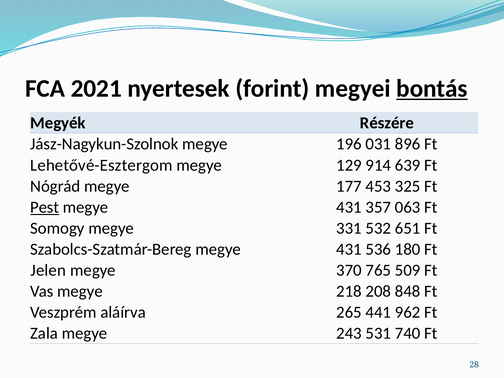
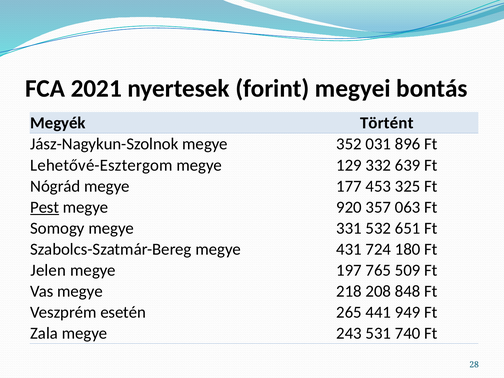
bontás underline: present -> none
Részére: Részére -> Történt
196: 196 -> 352
914: 914 -> 332
431 at (349, 207): 431 -> 920
536: 536 -> 724
370: 370 -> 197
aláírva: aláírva -> esetén
962: 962 -> 949
